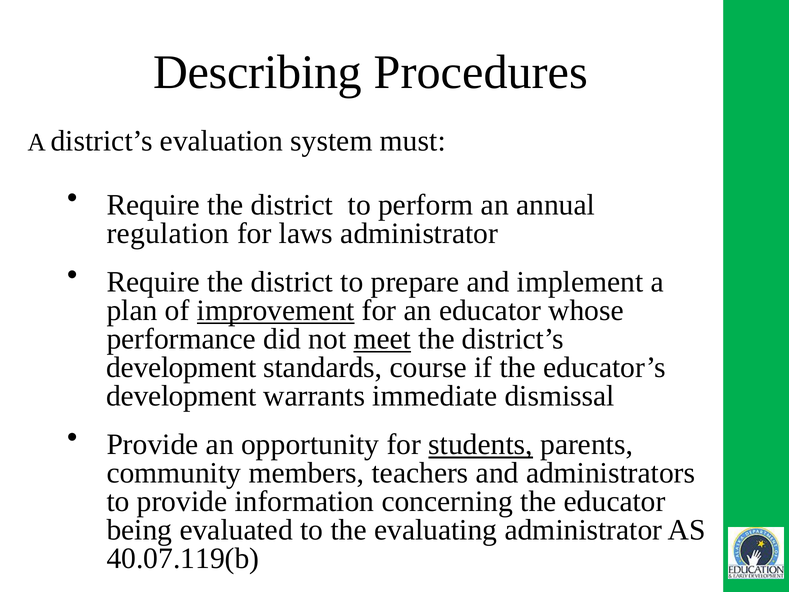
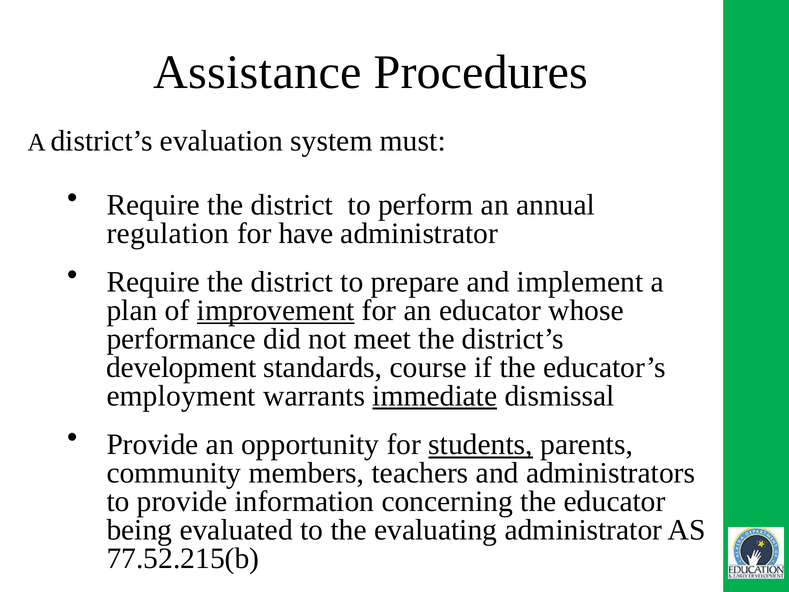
Describing: Describing -> Assistance
laws: laws -> have
meet underline: present -> none
development at (181, 396): development -> employment
immediate underline: none -> present
40.07.119(b: 40.07.119(b -> 77.52.215(b
